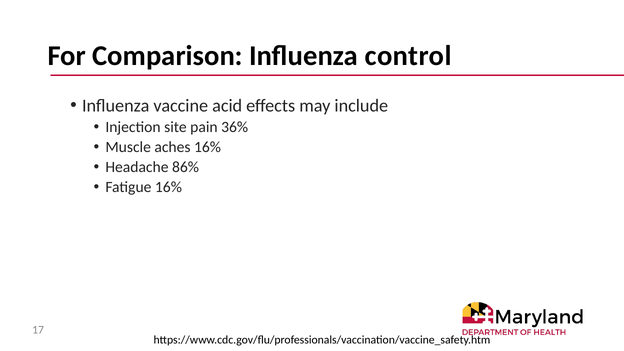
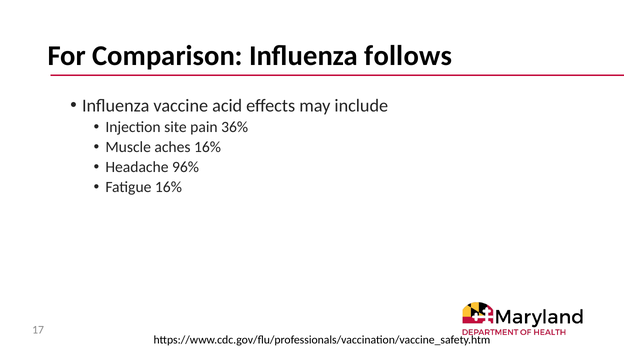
control: control -> follows
86%: 86% -> 96%
